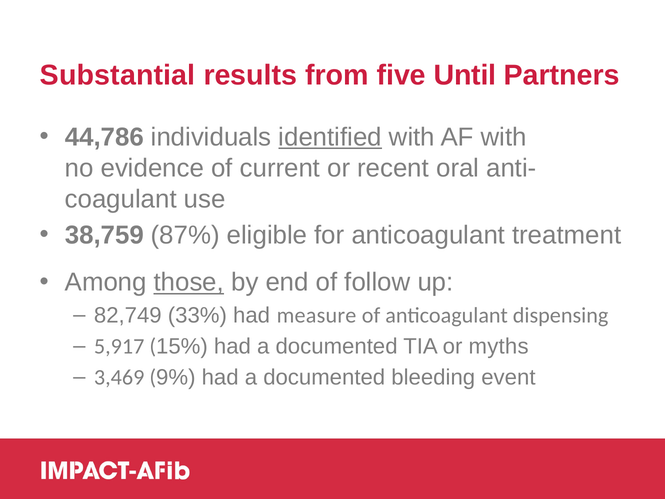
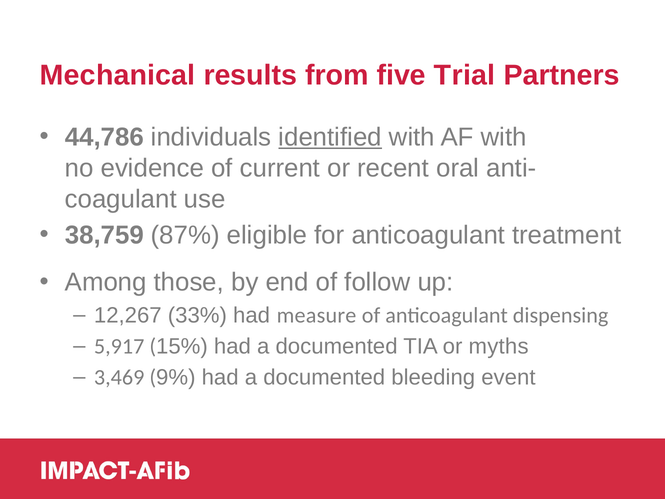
Substantial: Substantial -> Mechanical
Until: Until -> Trial
those underline: present -> none
82,749: 82,749 -> 12,267
